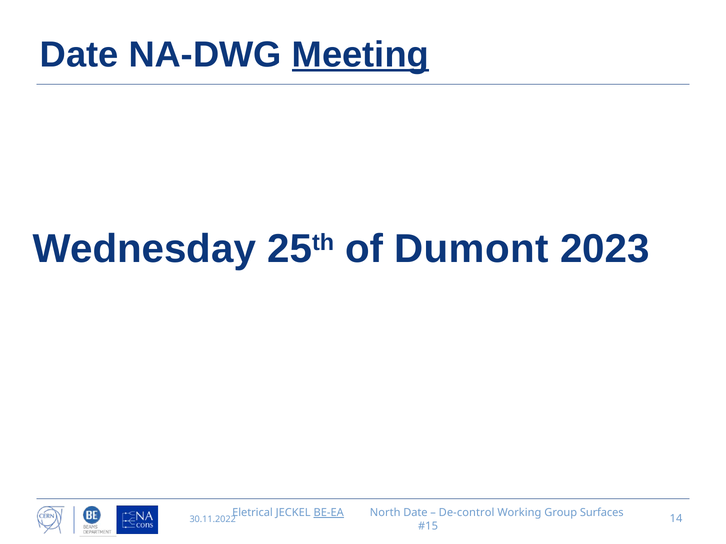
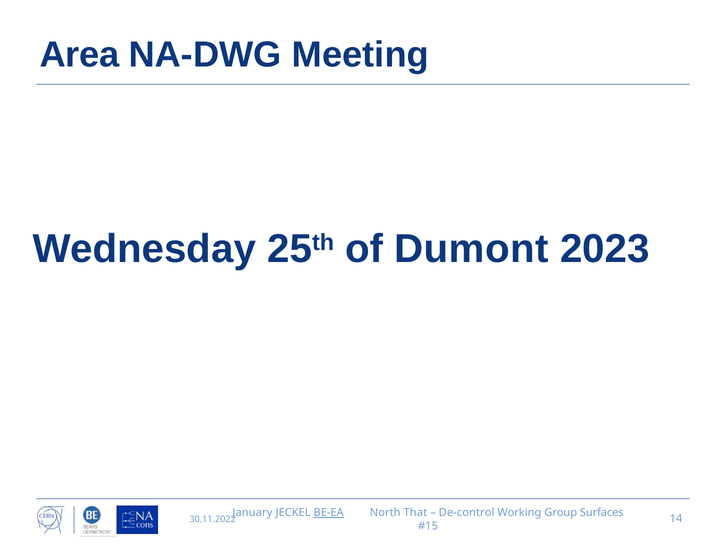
Date at (79, 55): Date -> Area
Meeting underline: present -> none
Eletrical: Eletrical -> January
North Date: Date -> That
